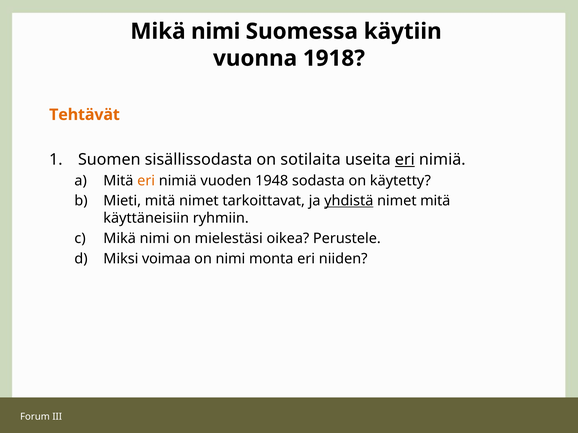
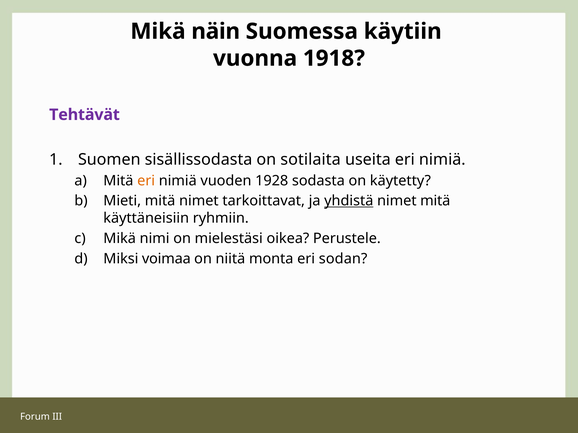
nimi at (216, 31): nimi -> näin
Tehtävät colour: orange -> purple
eri at (405, 160) underline: present -> none
1948: 1948 -> 1928
on nimi: nimi -> niitä
niiden: niiden -> sodan
